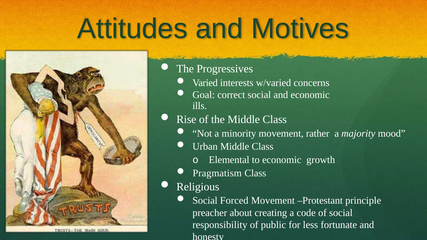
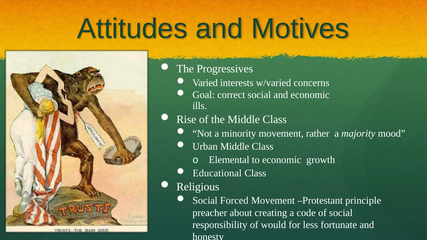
Pragmatism: Pragmatism -> Educational
public: public -> would
